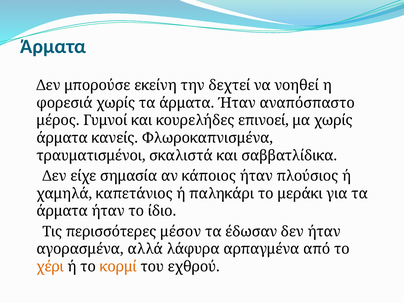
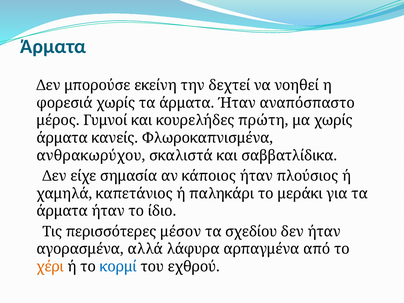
επινοεί: επινοεί -> πρώτη
τραυματισμένοι: τραυματισμένοι -> ανθρακωρύχου
έδωσαν: έδωσαν -> σχεδίου
κορμί colour: orange -> blue
